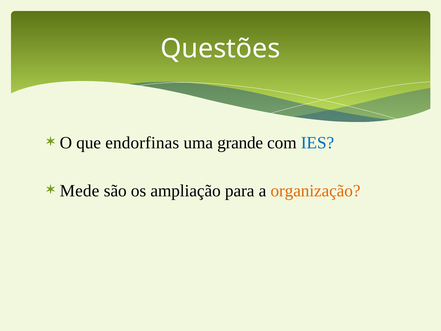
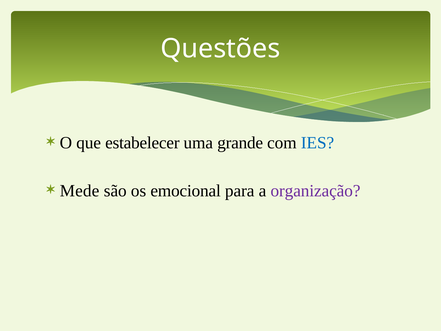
endorfinas: endorfinas -> estabelecer
ampliação: ampliação -> emocional
organização colour: orange -> purple
